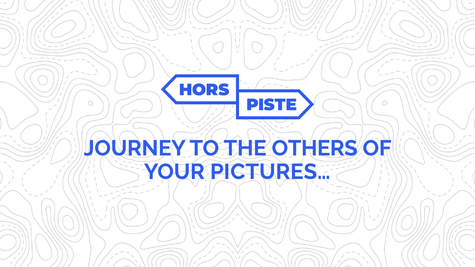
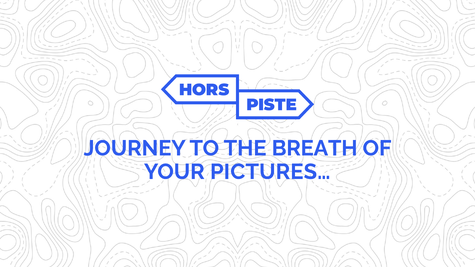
OTHERS: OTHERS -> BREATH
